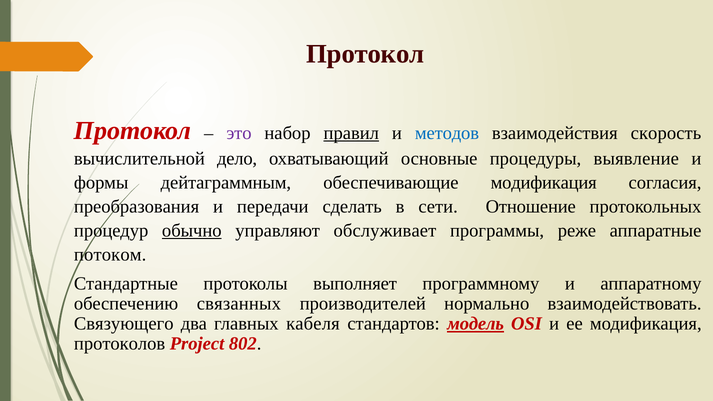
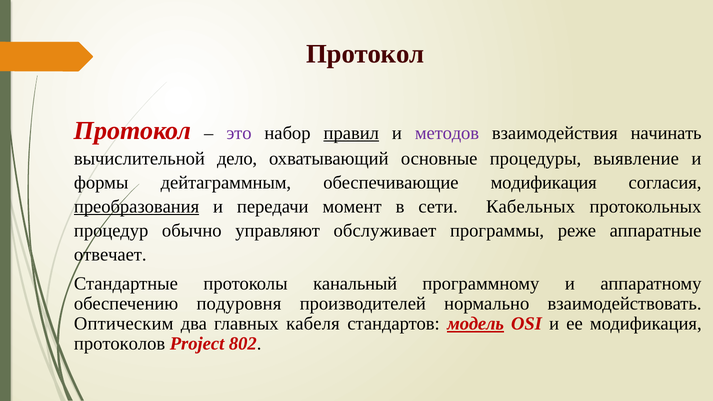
методов colour: blue -> purple
скорость: скорость -> начинать
преобразования underline: none -> present
сделать: сделать -> момент
Отношение: Отношение -> Кабельных
обычно underline: present -> none
потоком: потоком -> отвечает
выполняет: выполняет -> канальный
связанных: связанных -> подуровня
Связующего: Связующего -> Оптическим
